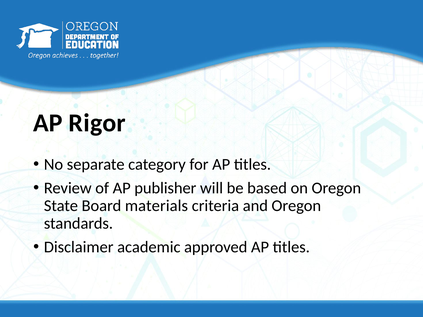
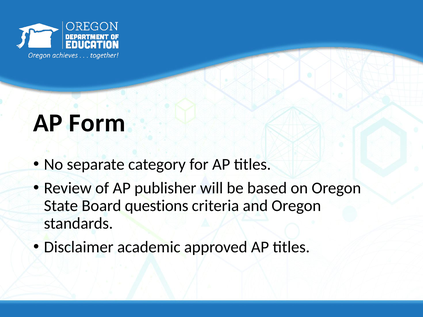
Rigor: Rigor -> Form
materials: materials -> questions
